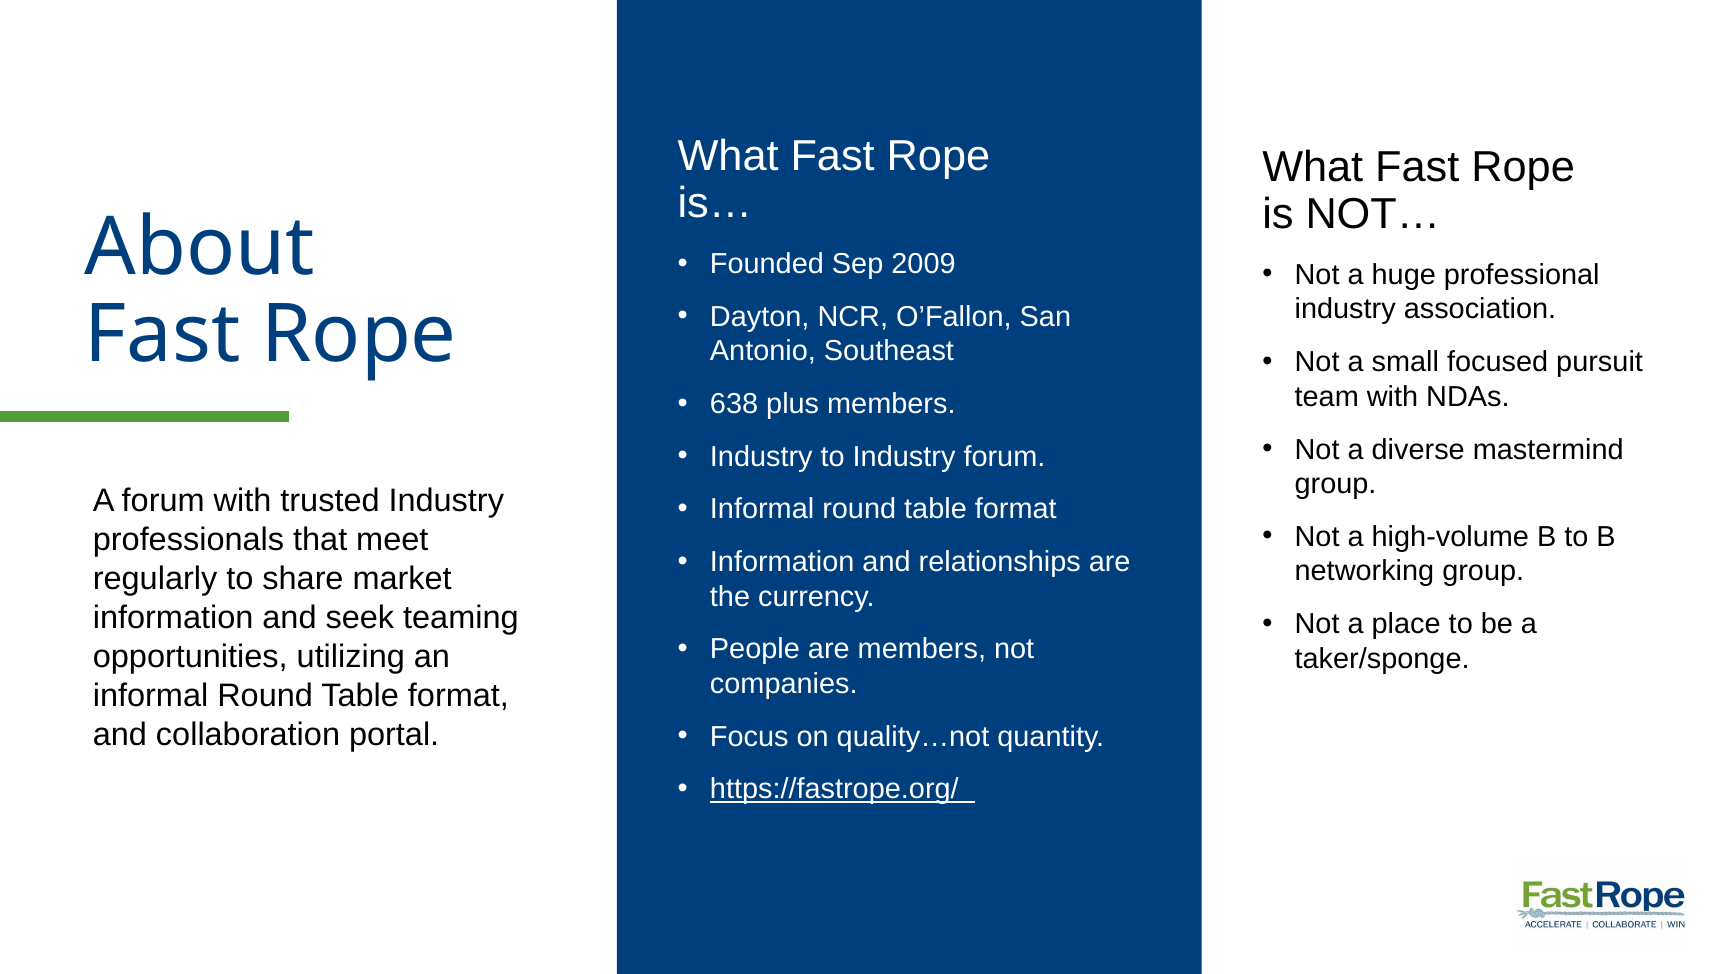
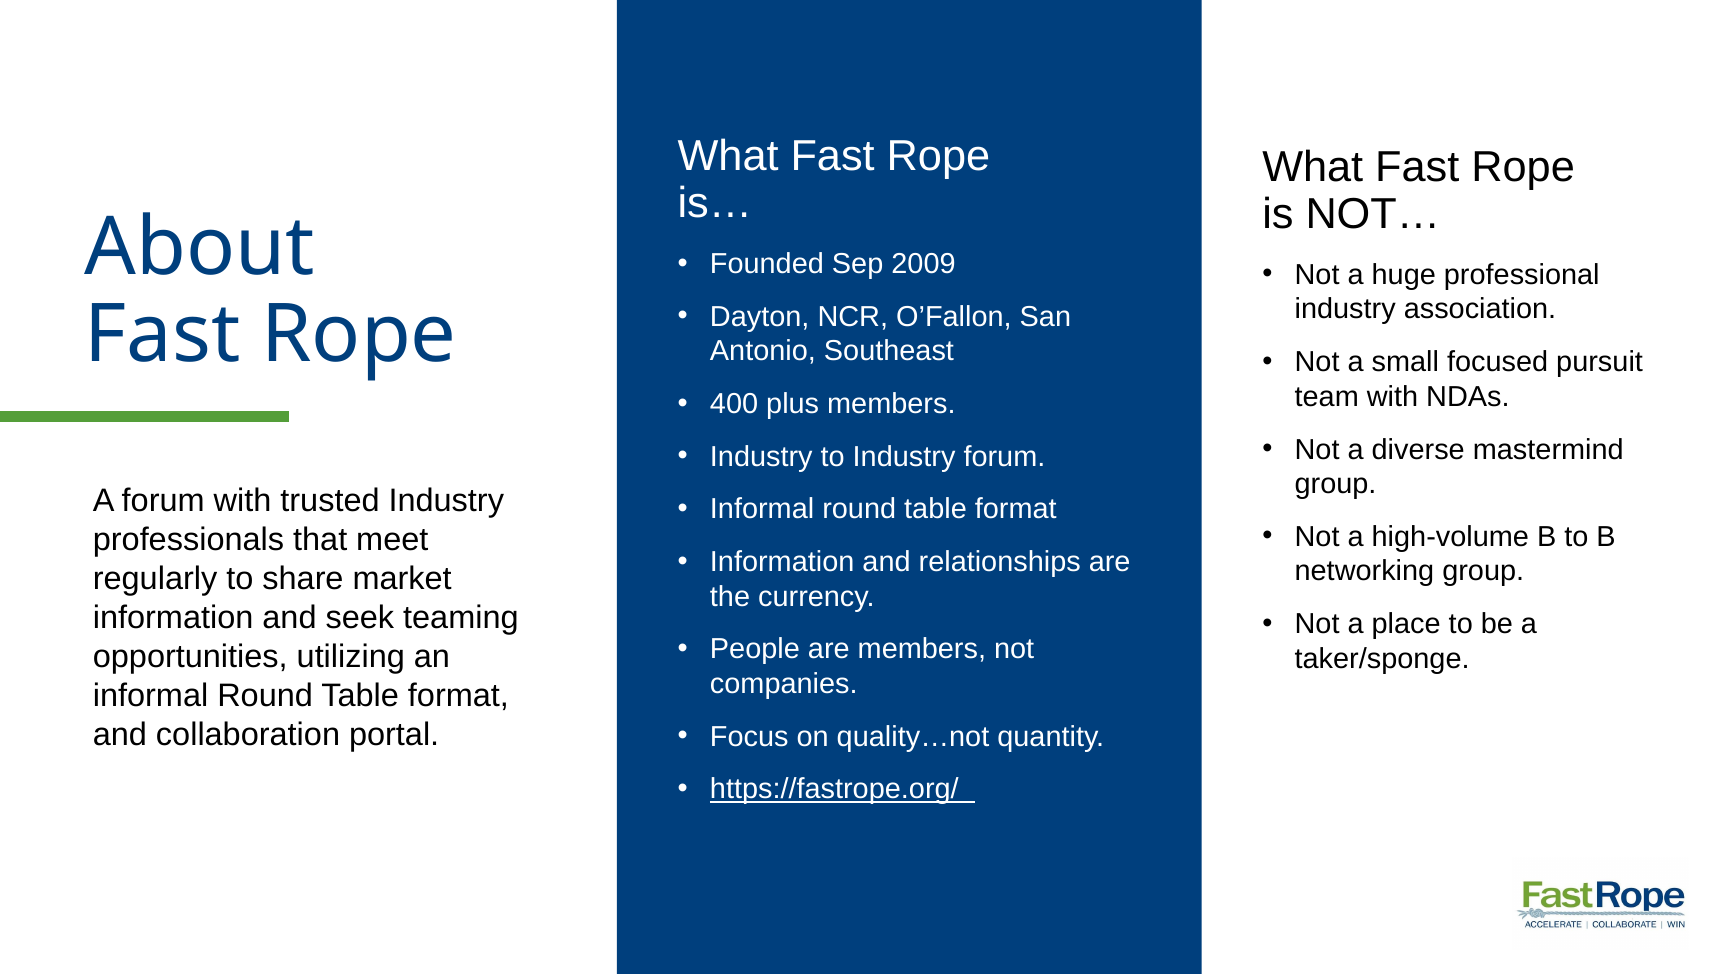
638: 638 -> 400
